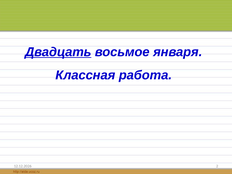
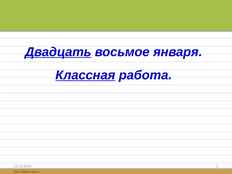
Классная underline: none -> present
